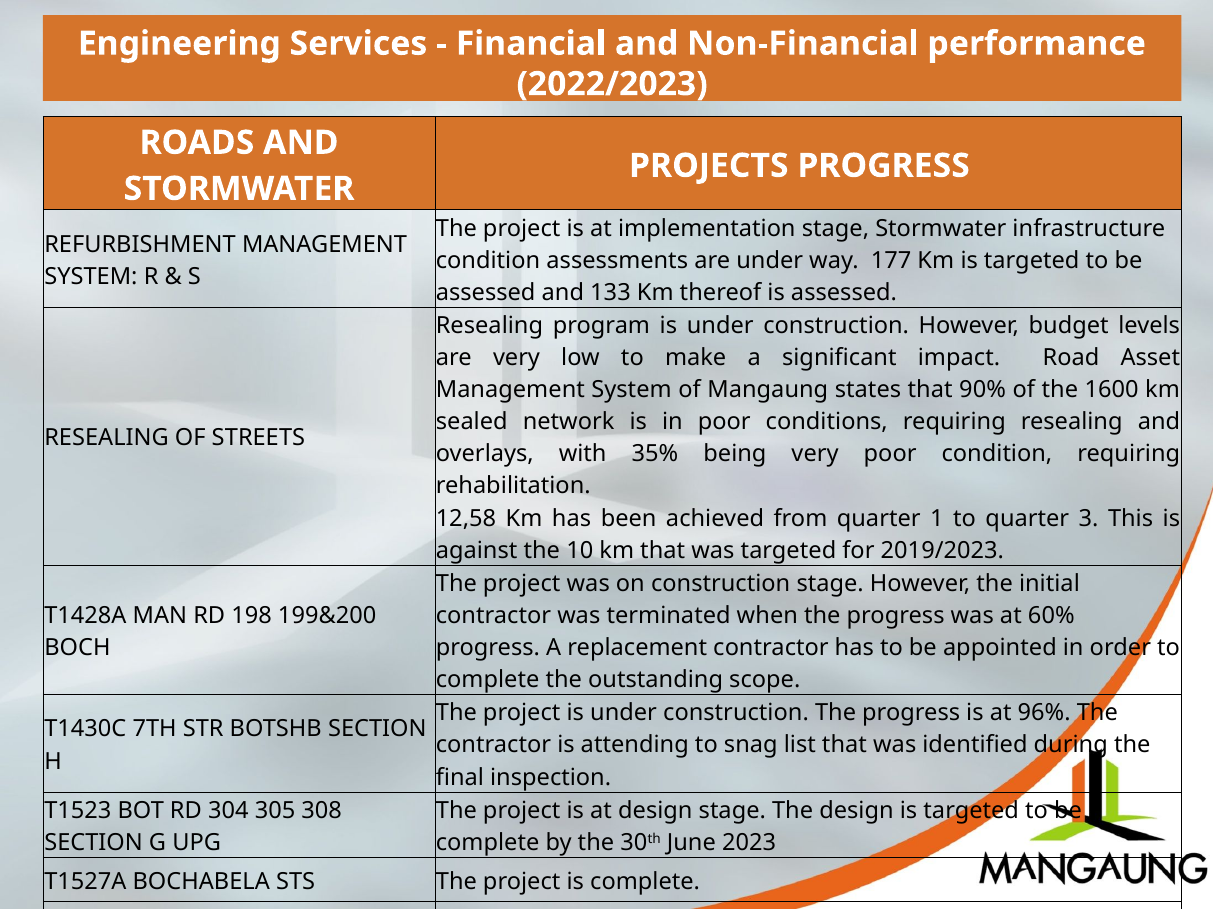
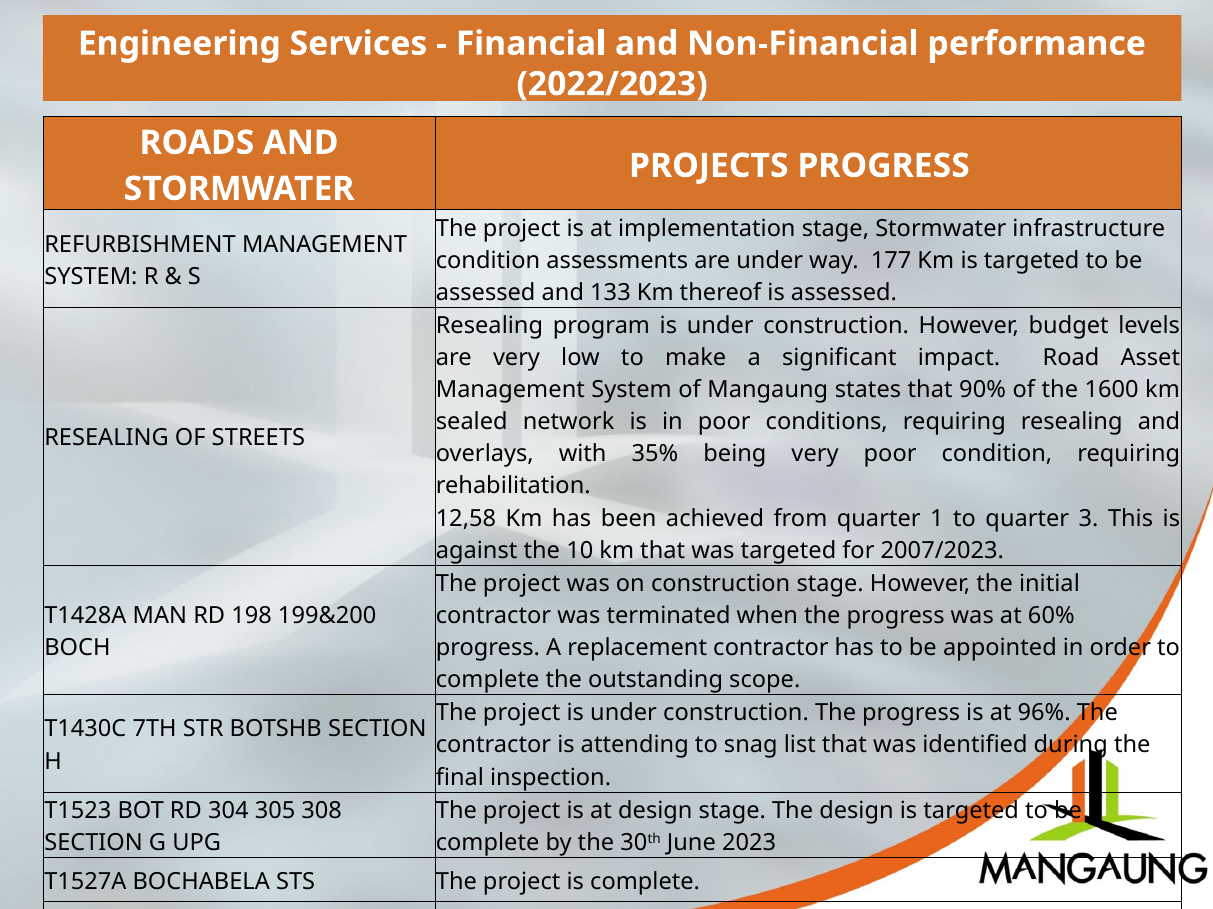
2019/2023: 2019/2023 -> 2007/2023
